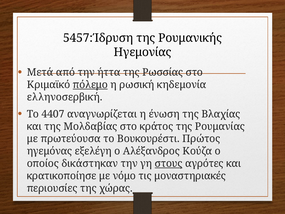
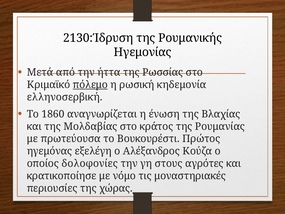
5457:Ίδρυση: 5457:Ίδρυση -> 2130:Ίδρυση
4407: 4407 -> 1860
δικάστηκαν: δικάστηκαν -> δολοφονίες
στους underline: present -> none
